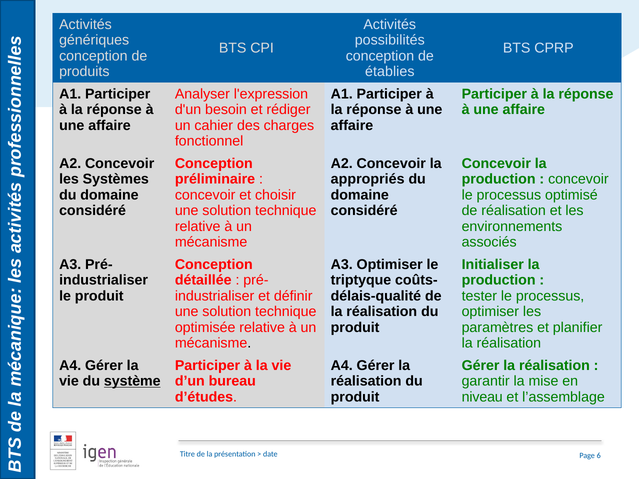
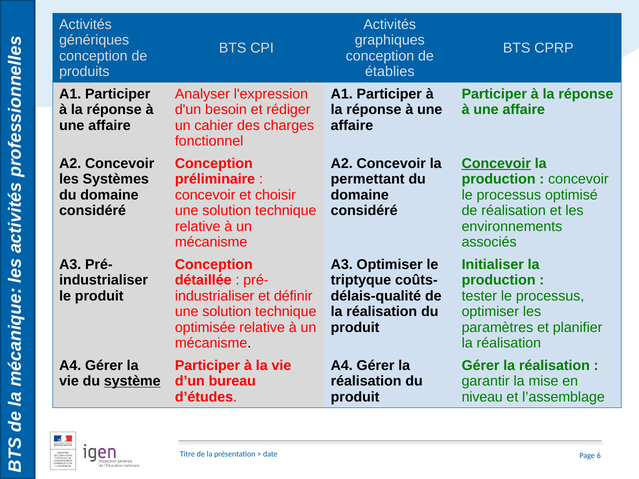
possibilités: possibilités -> graphiques
Concevoir at (496, 163) underline: none -> present
appropriés: appropriés -> permettant
